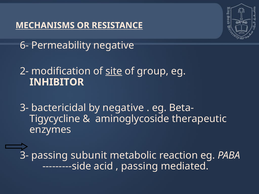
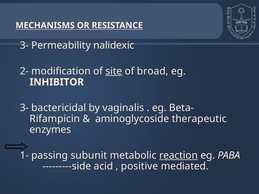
6- at (24, 46): 6- -> 3-
Permeability negative: negative -> nalidexic
group: group -> broad
by negative: negative -> vaginalis
Tigycycline: Tigycycline -> Rifampicin
3- at (24, 156): 3- -> 1-
reaction underline: none -> present
passing at (140, 166): passing -> positive
